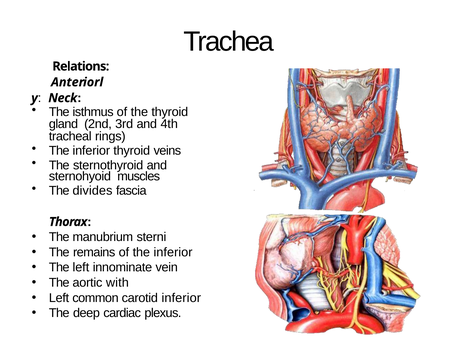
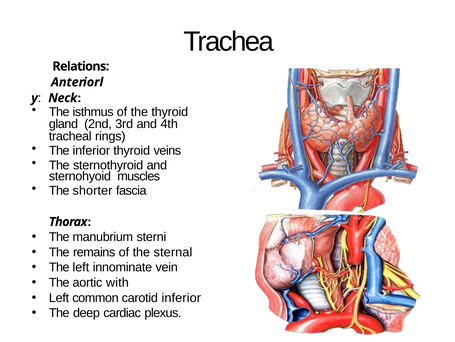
divides: divides -> shorter
of the inferior: inferior -> sternal
